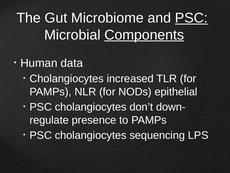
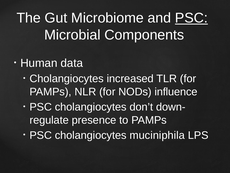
Components underline: present -> none
epithelial: epithelial -> influence
sequencing: sequencing -> muciniphila
